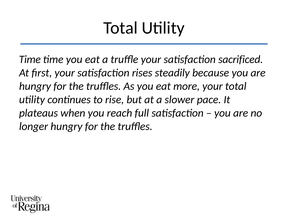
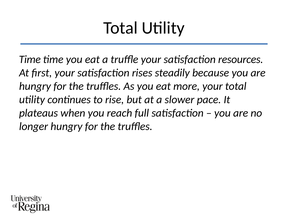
sacrificed: sacrificed -> resources
